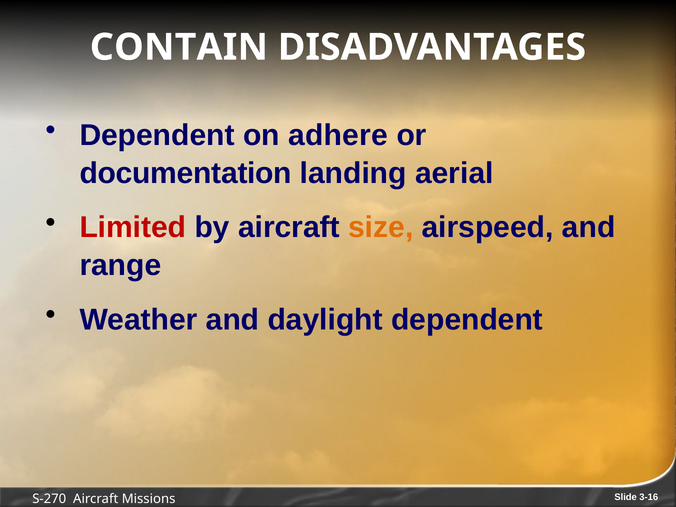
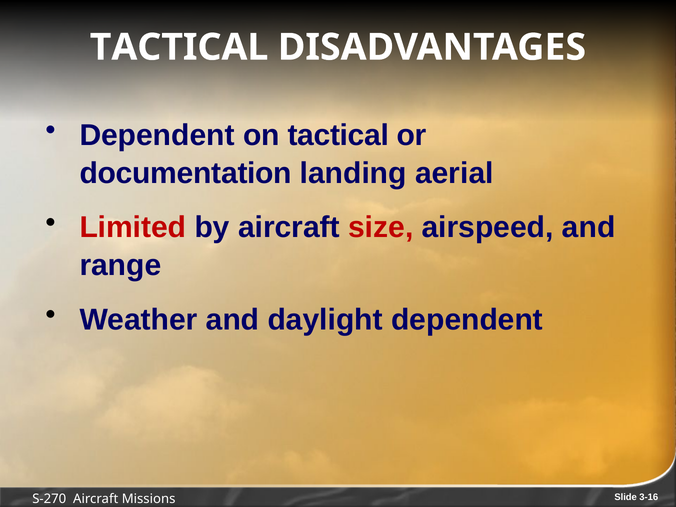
CONTAIN at (179, 47): CONTAIN -> TACTICAL
on adhere: adhere -> tactical
size colour: orange -> red
